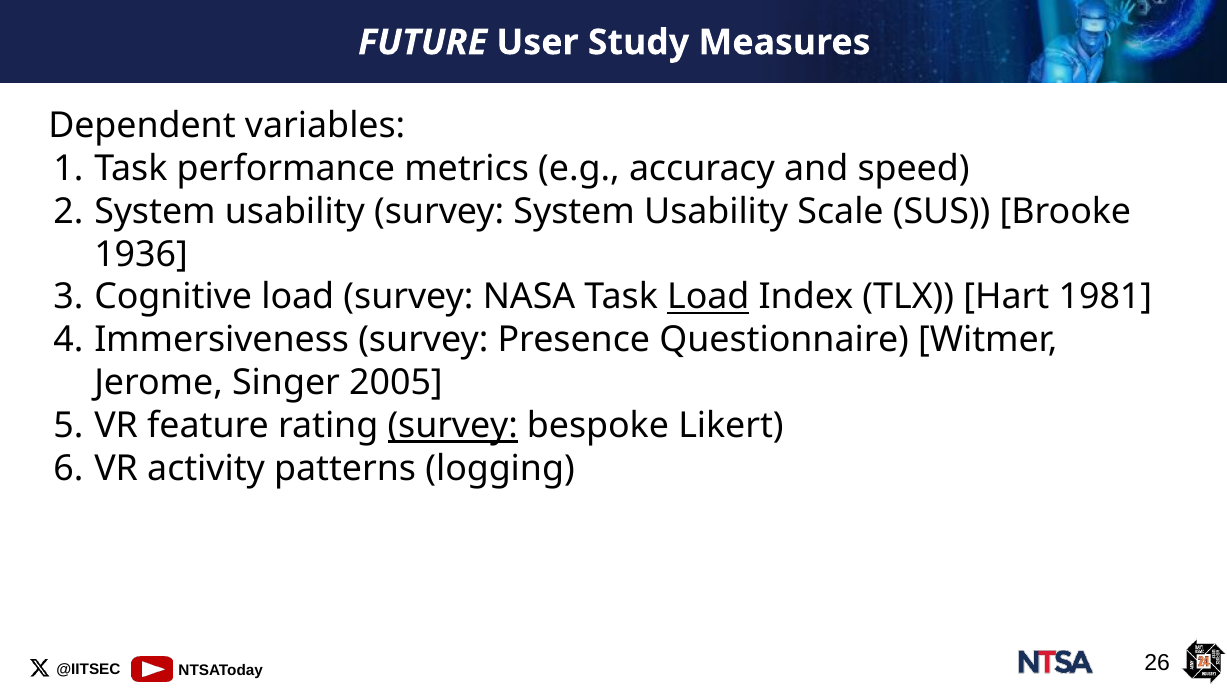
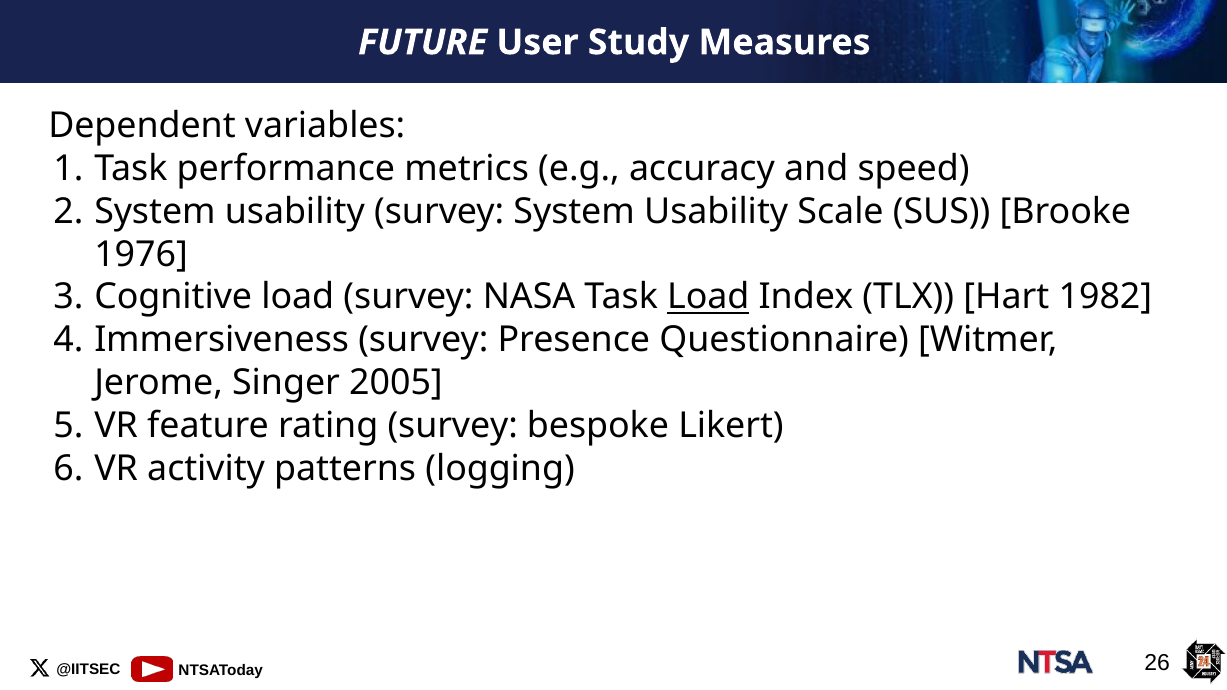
1936: 1936 -> 1976
1981: 1981 -> 1982
survey at (453, 426) underline: present -> none
